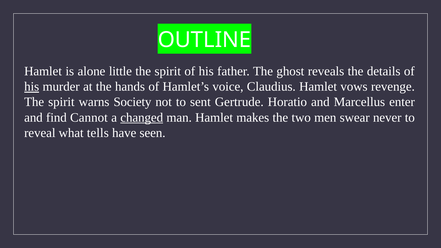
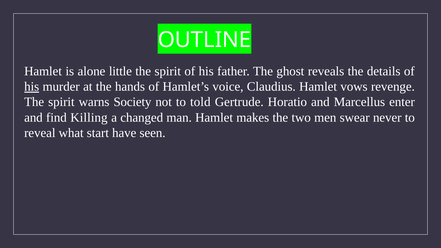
sent: sent -> told
Cannot: Cannot -> Killing
changed underline: present -> none
tells: tells -> start
